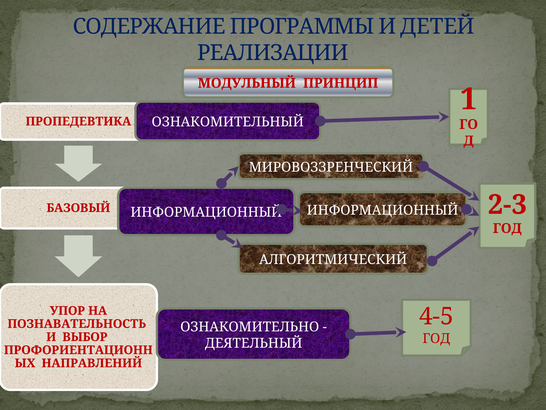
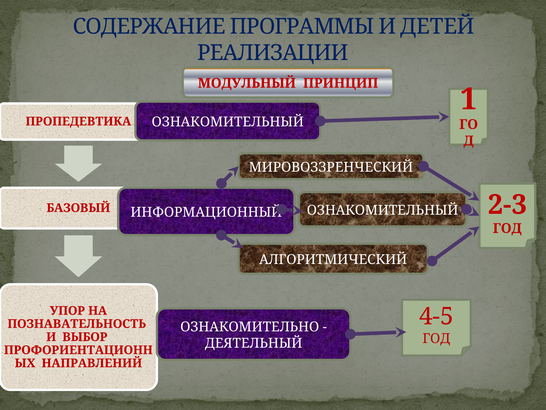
ИНФОРМАЦИОННЫЙ at (383, 210): ИНФОРМАЦИОННЫЙ -> ОЗНАКОМИТЕЛЬНЫЙ
